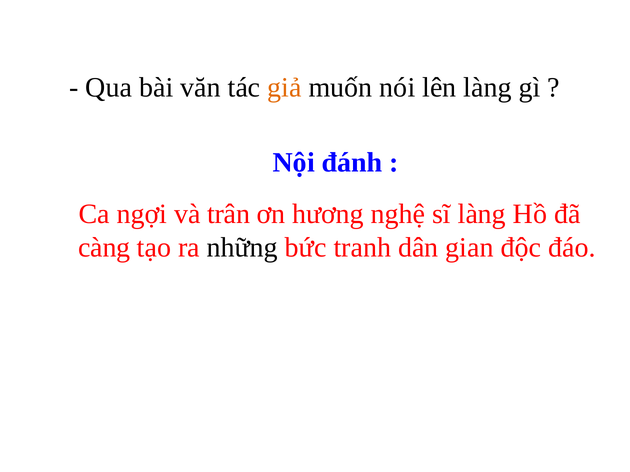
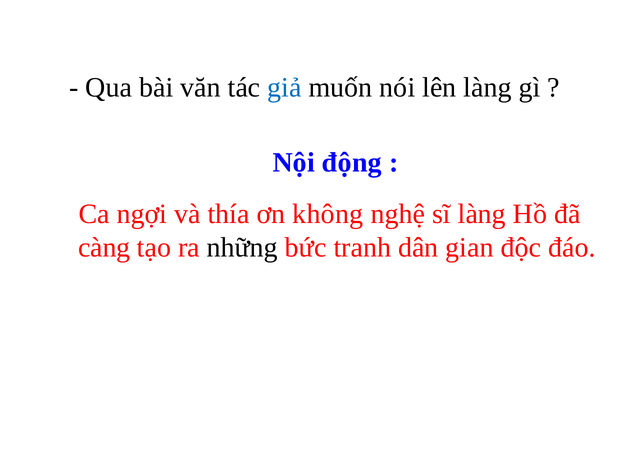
giả colour: orange -> blue
đánh: đánh -> động
trân: trân -> thía
hương: hương -> không
